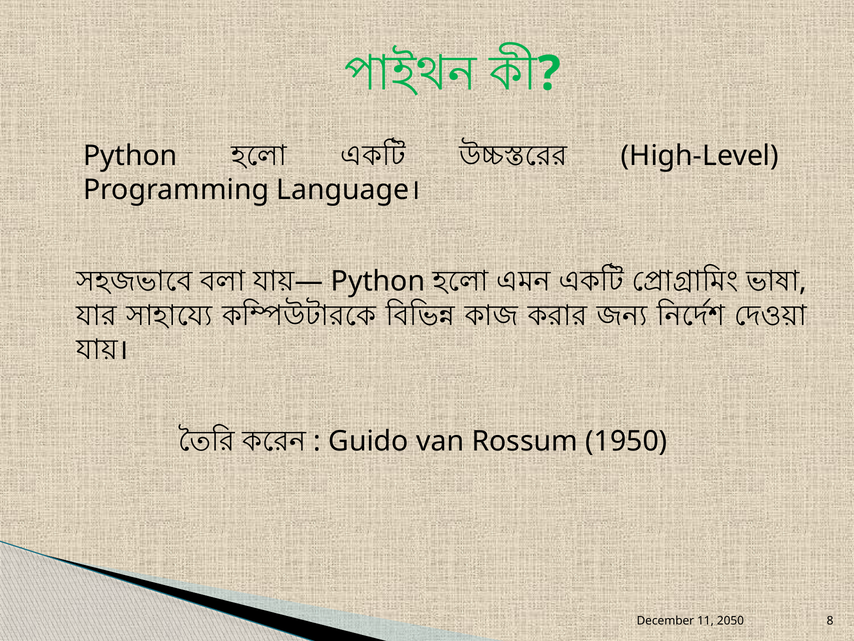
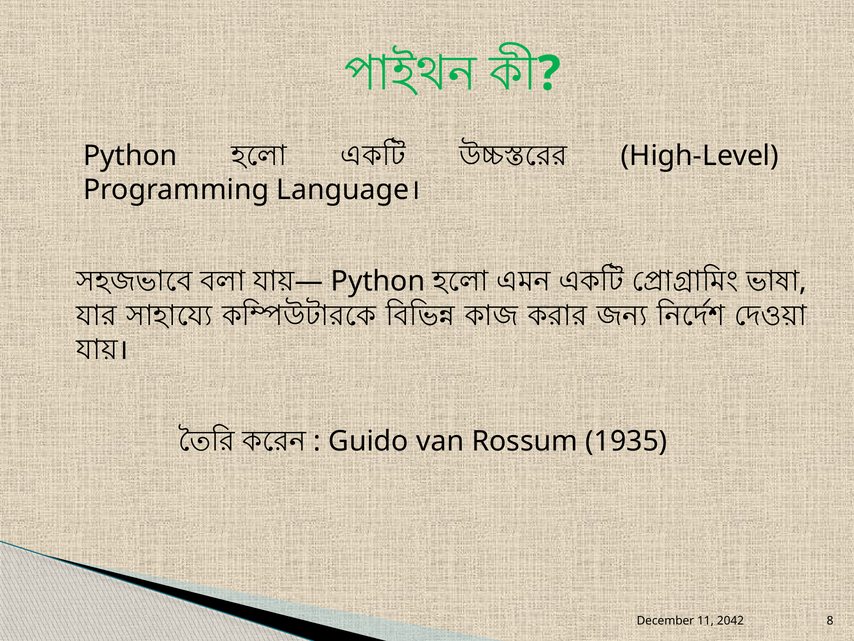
1950: 1950 -> 1935
2050: 2050 -> 2042
